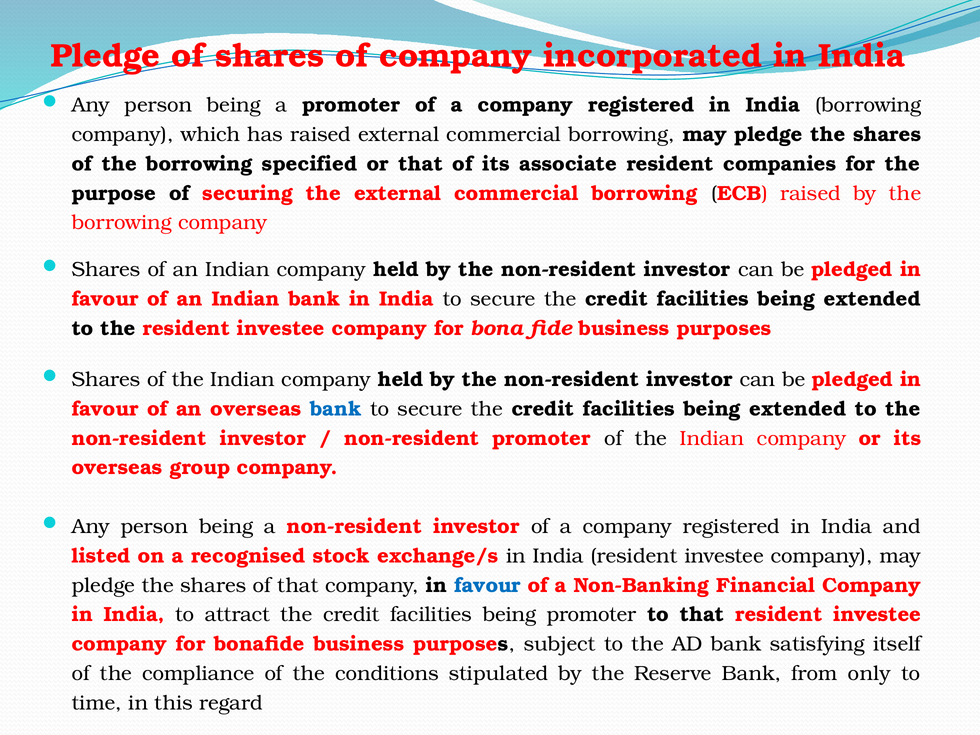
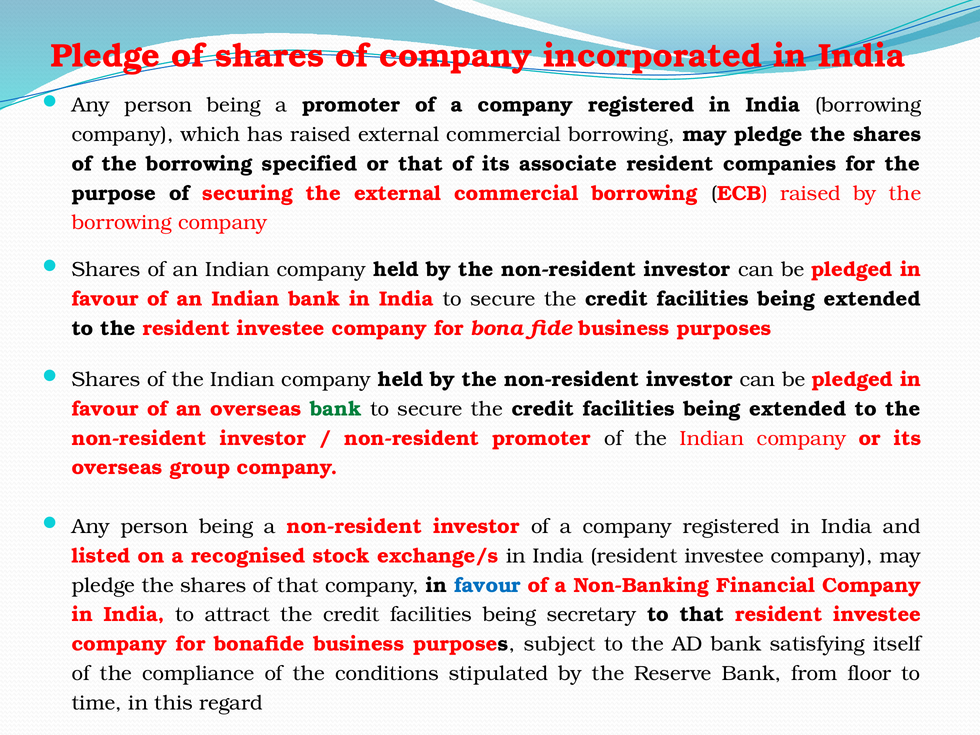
bank at (336, 409) colour: blue -> green
being promoter: promoter -> secretary
only: only -> floor
